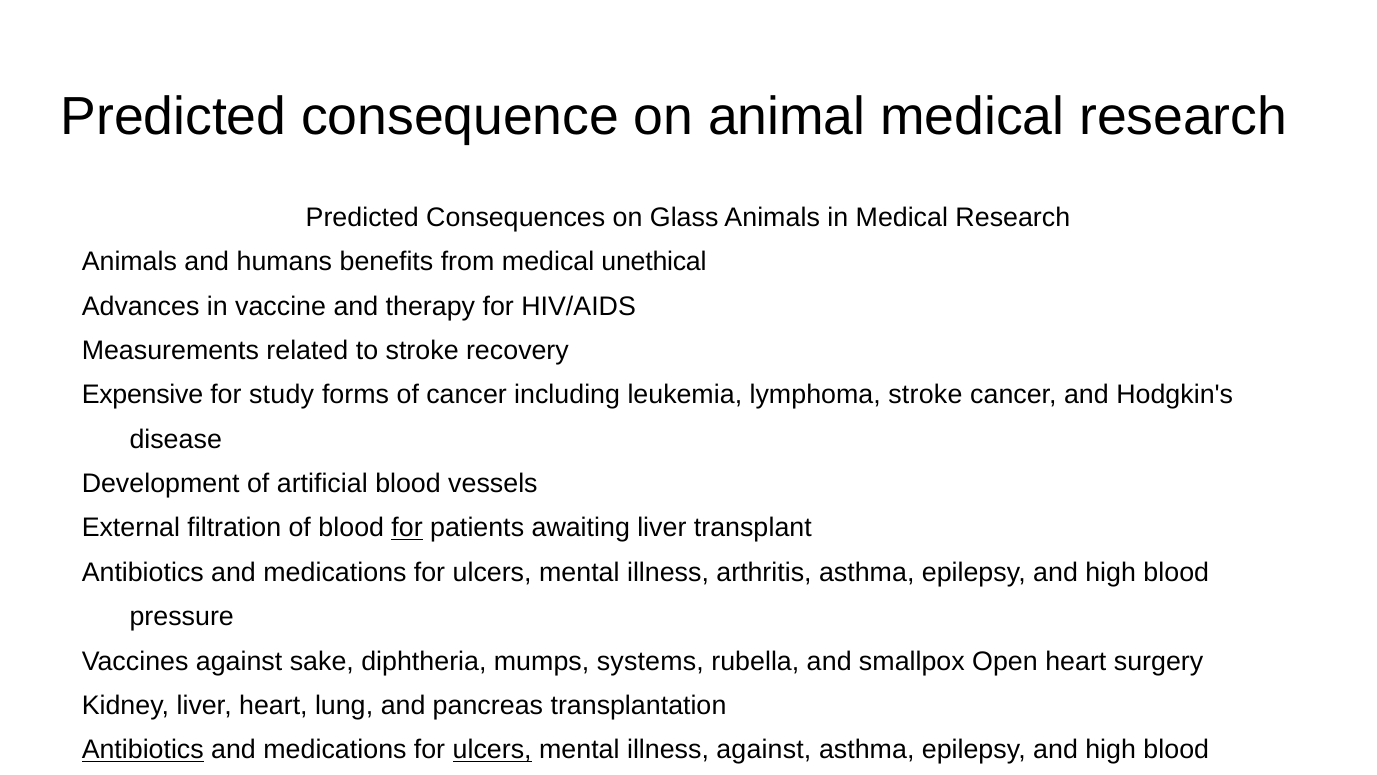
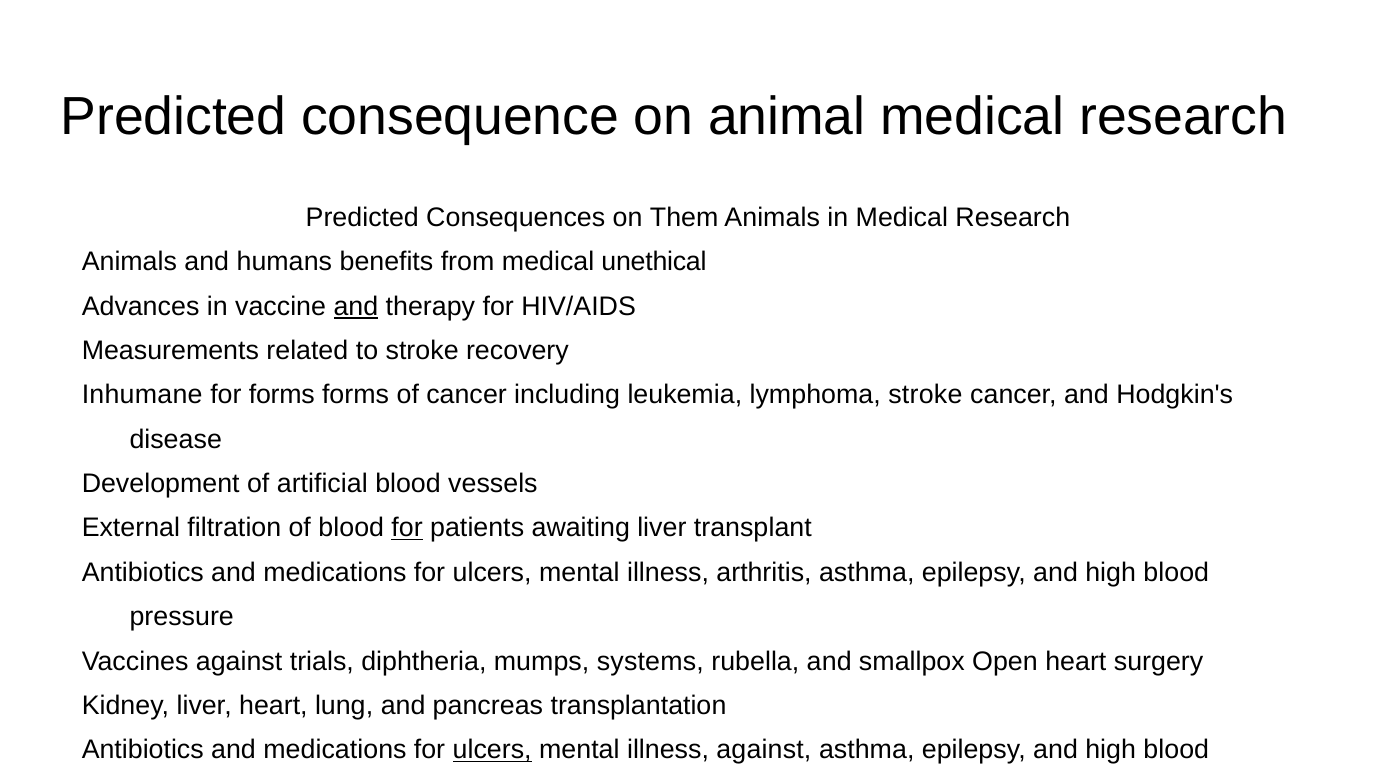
Glass: Glass -> Them
and at (356, 306) underline: none -> present
Expensive: Expensive -> Inhumane
for study: study -> forms
sake: sake -> trials
Antibiotics at (143, 750) underline: present -> none
